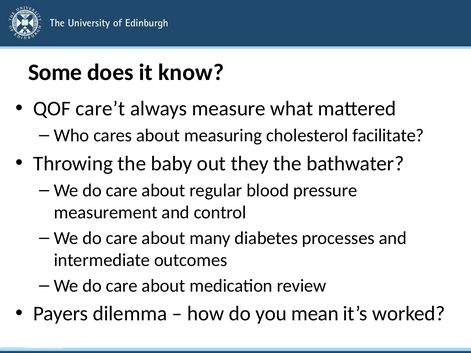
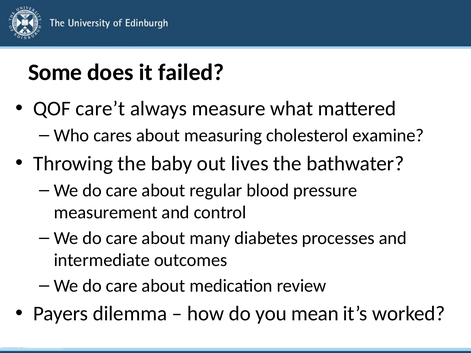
know: know -> failed
facilitate: facilitate -> examine
they: they -> lives
